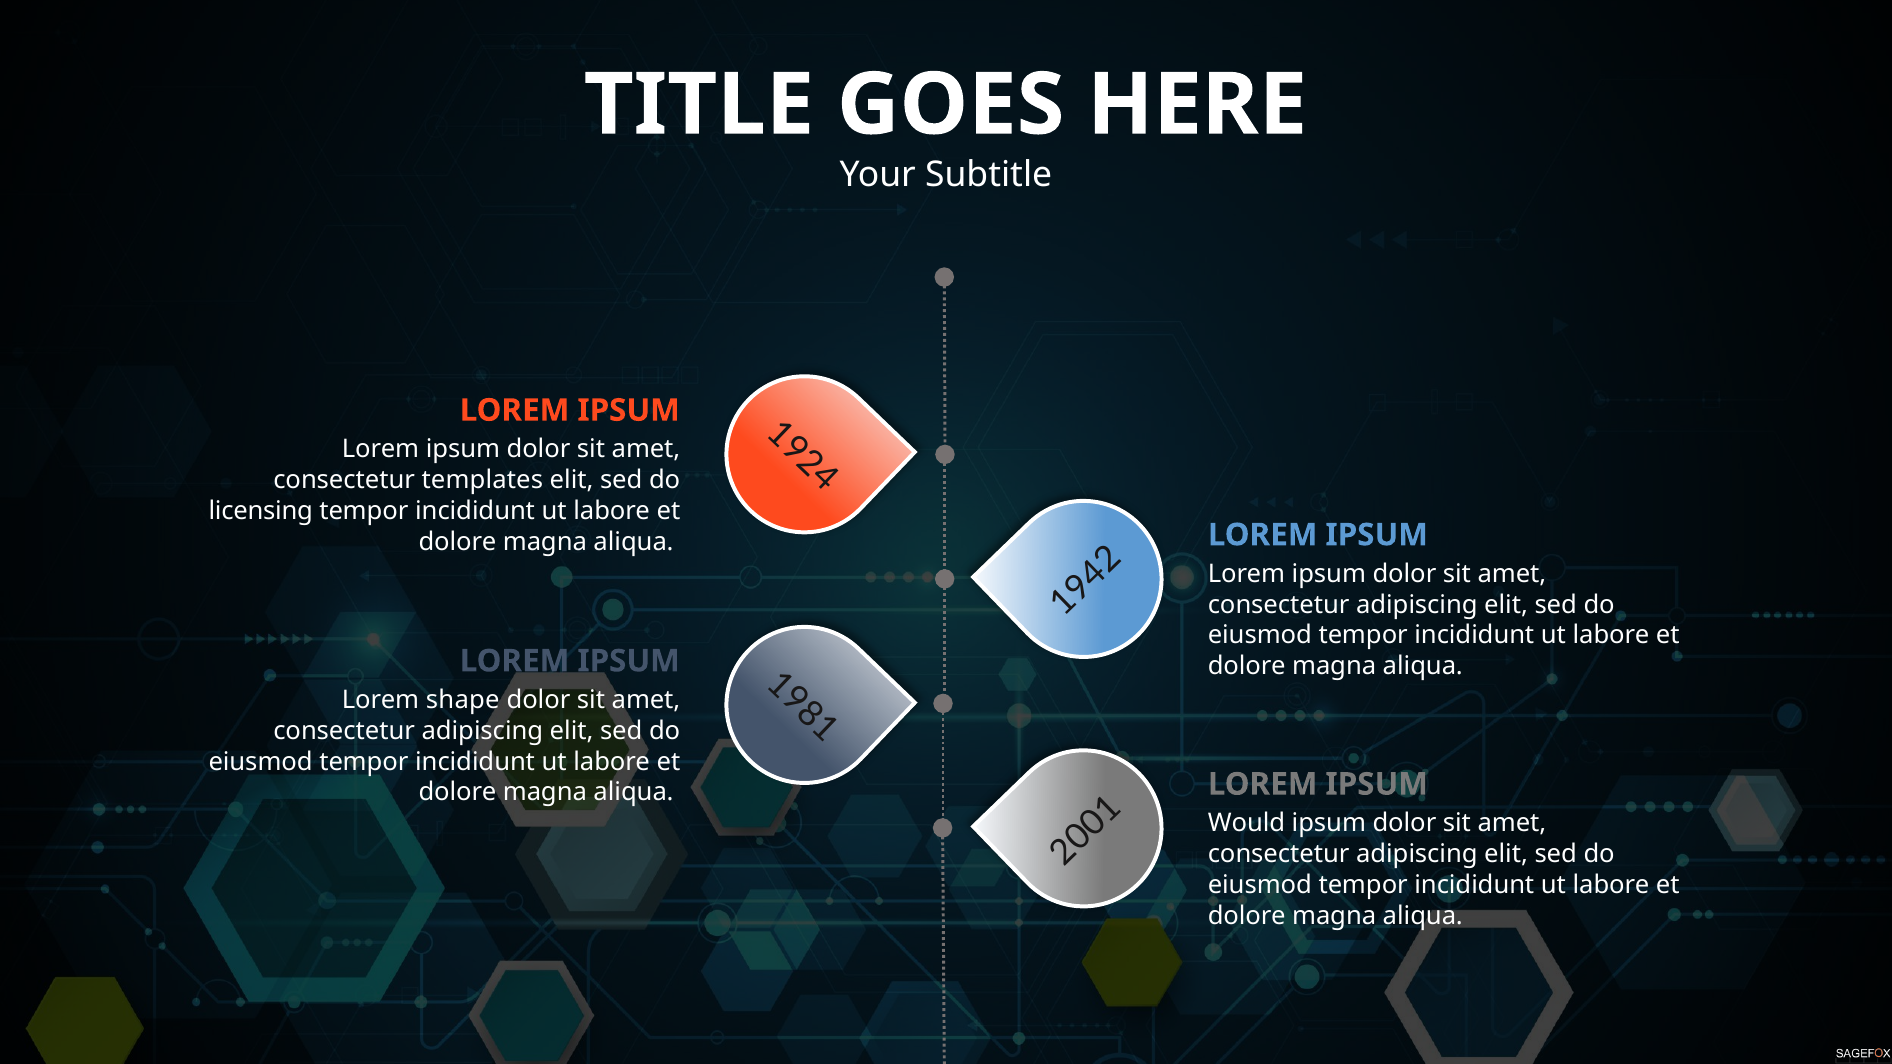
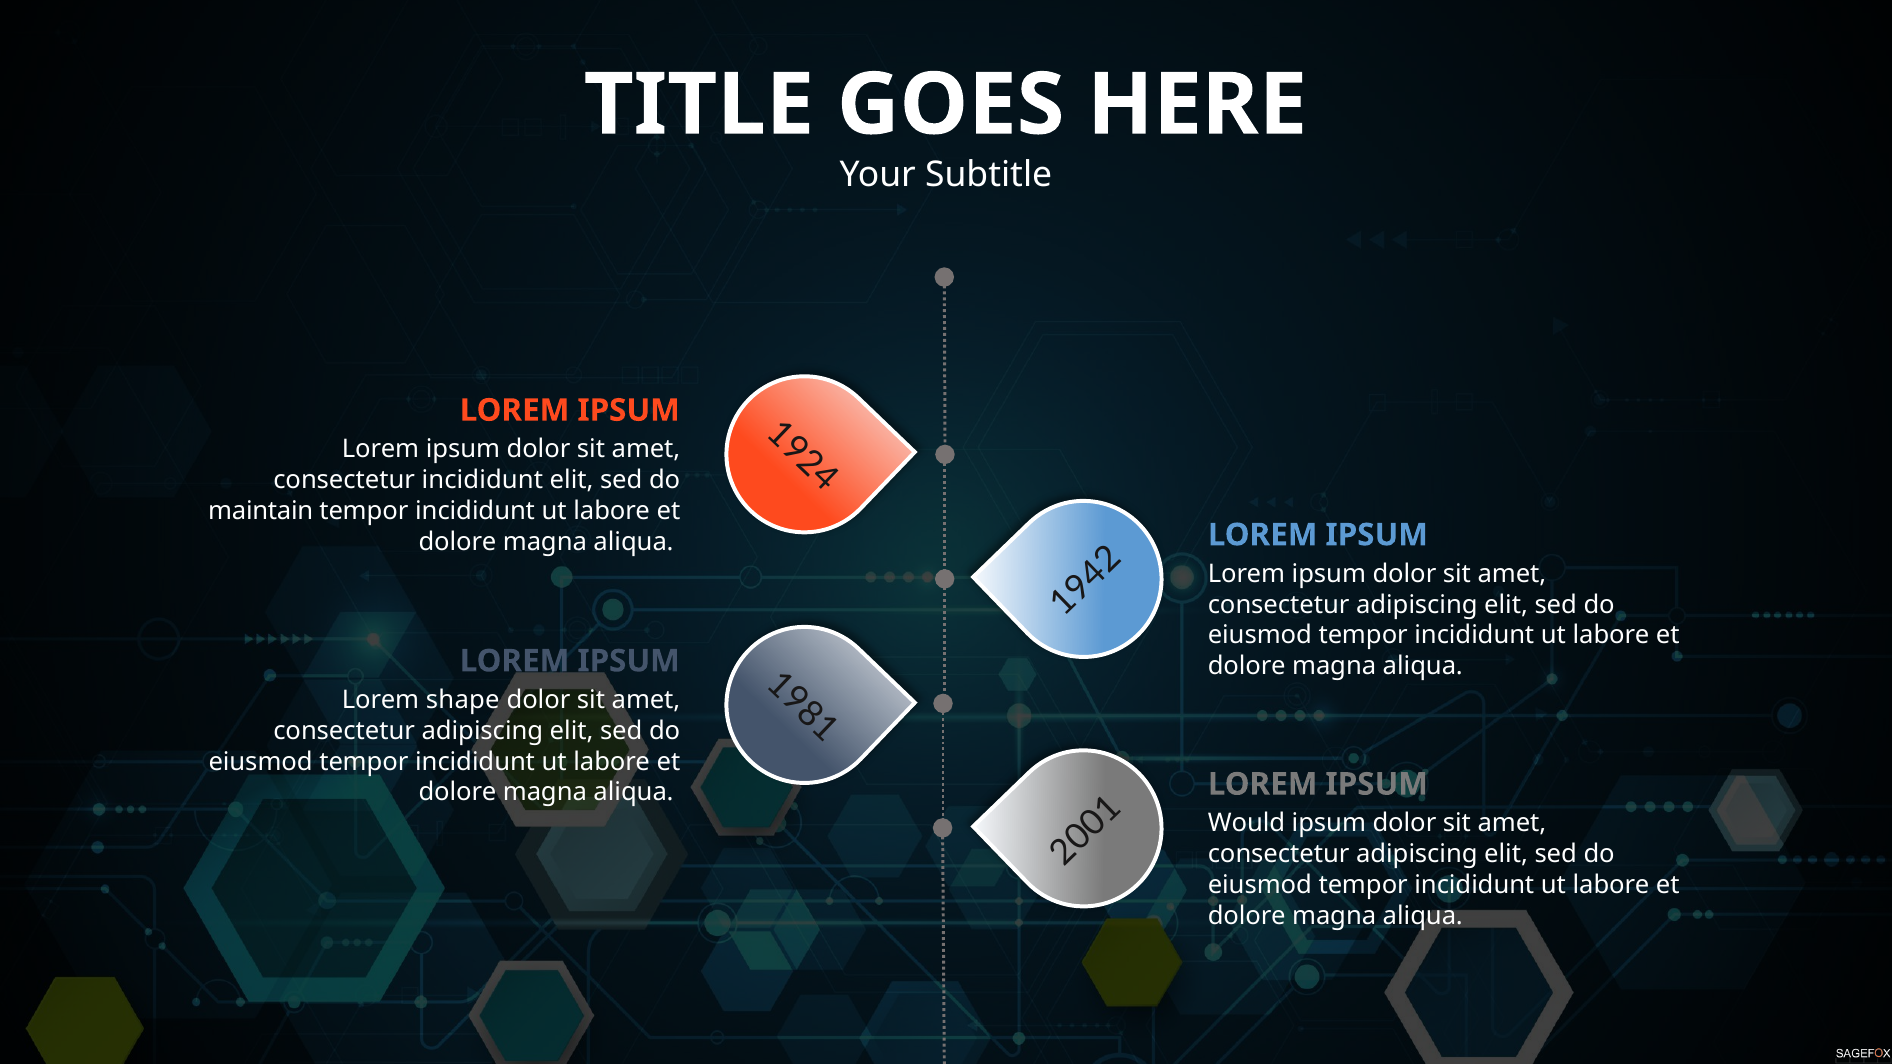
consectetur templates: templates -> incididunt
licensing: licensing -> maintain
